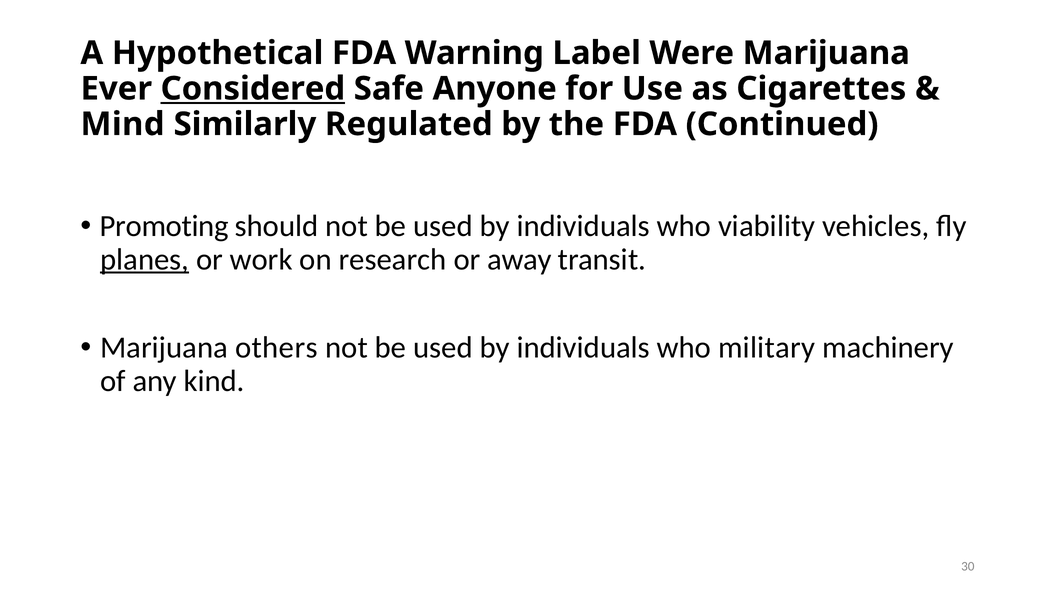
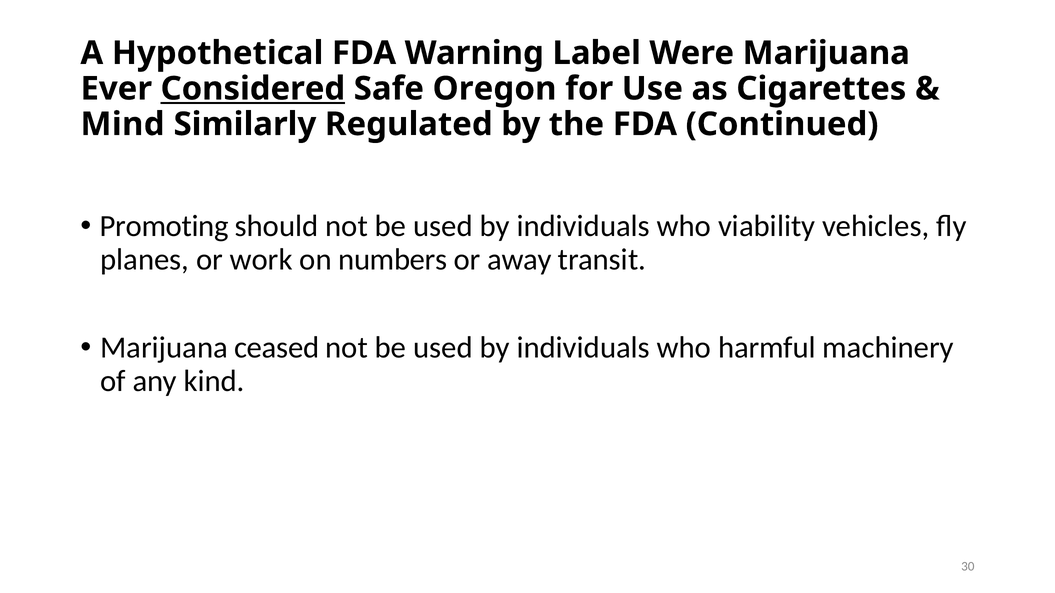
Anyone: Anyone -> Oregon
planes underline: present -> none
research: research -> numbers
others: others -> ceased
military: military -> harmful
